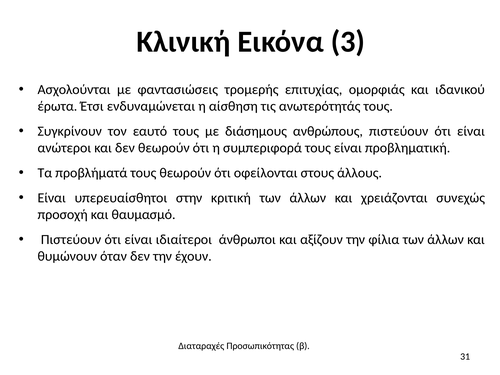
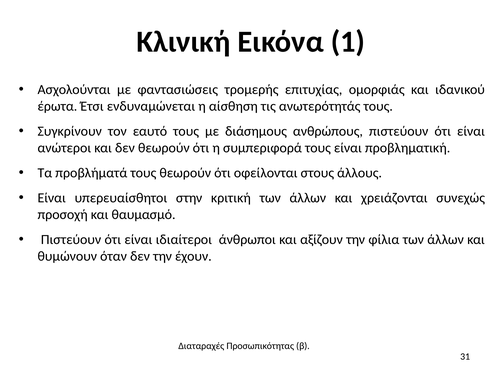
3: 3 -> 1
